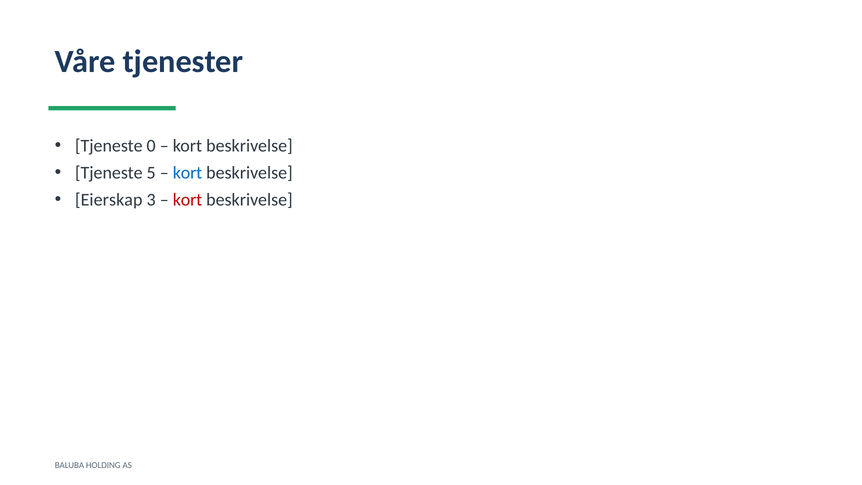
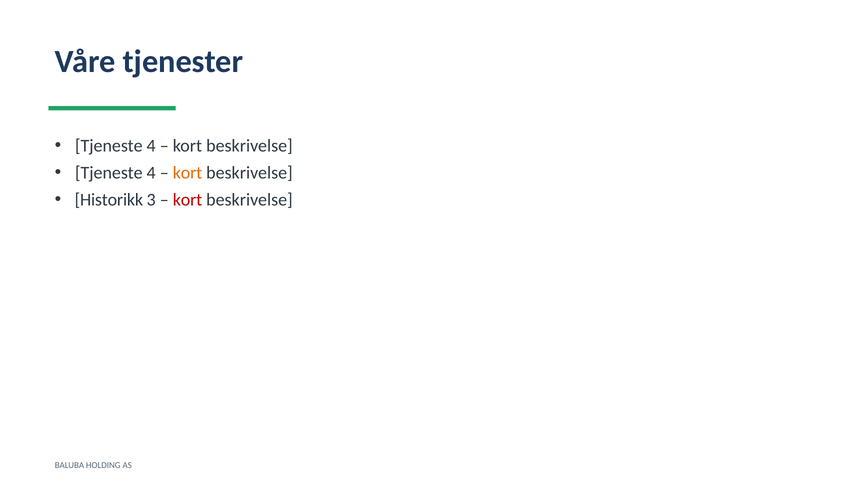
0 at (151, 146): 0 -> 4
5 at (151, 173): 5 -> 4
kort at (188, 173) colour: blue -> orange
Eierskap: Eierskap -> Historikk
